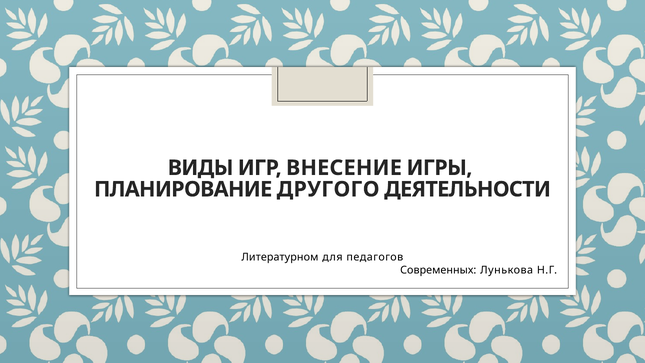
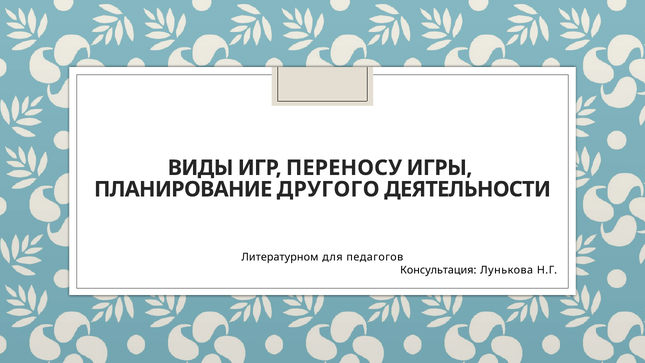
ВНЕСЕНИЕ: ВНЕСЕНИЕ -> ПЕРЕНОСУ
Современных: Современных -> Консультация
